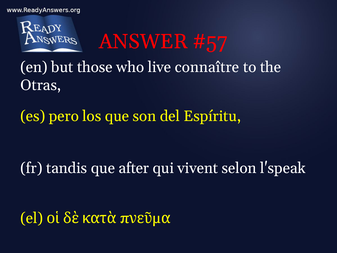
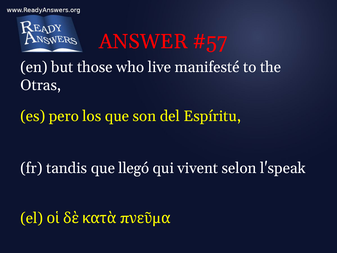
connaître: connaître -> manifesté
after: after -> llegó
